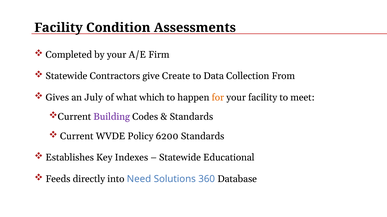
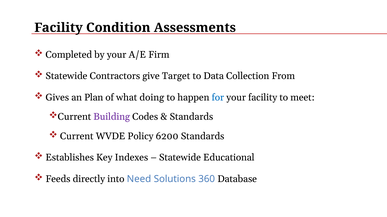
Create: Create -> Target
July: July -> Plan
which: which -> doing
for colour: orange -> blue
